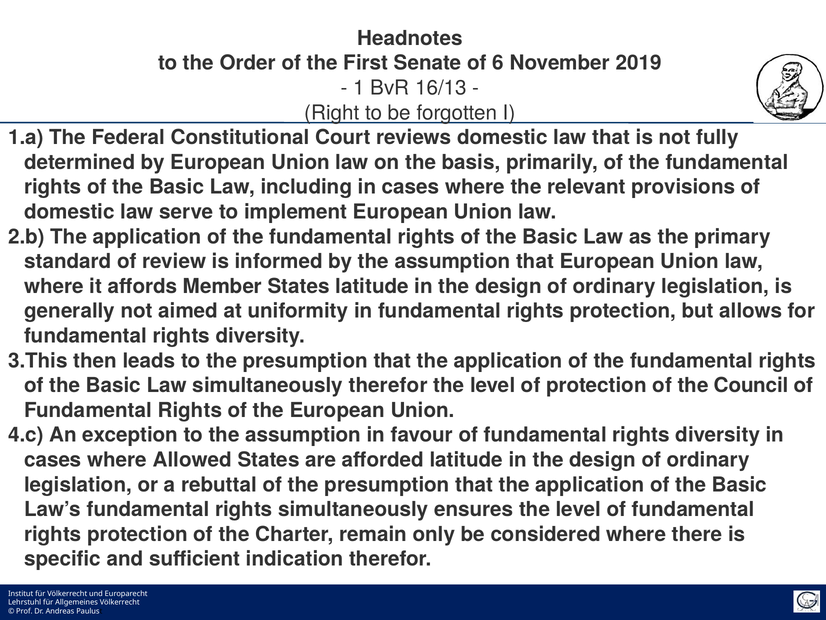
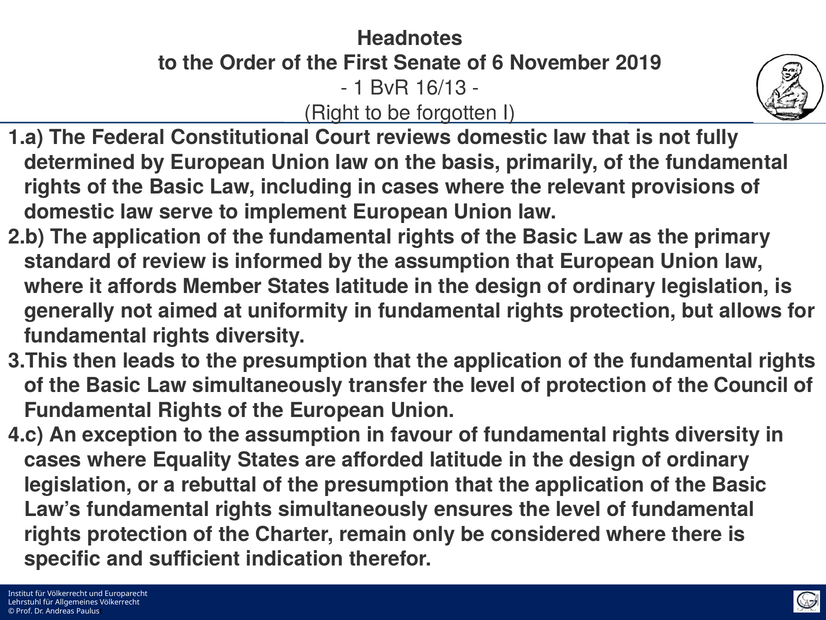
simultaneously therefor: therefor -> transfer
Allowed: Allowed -> Equality
